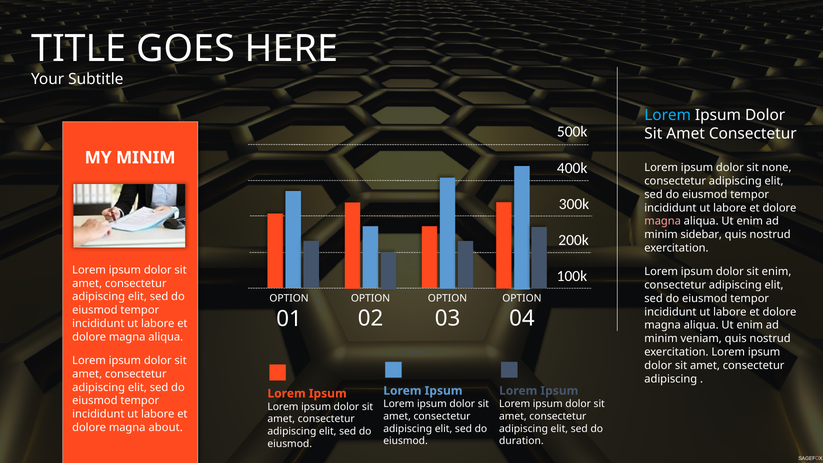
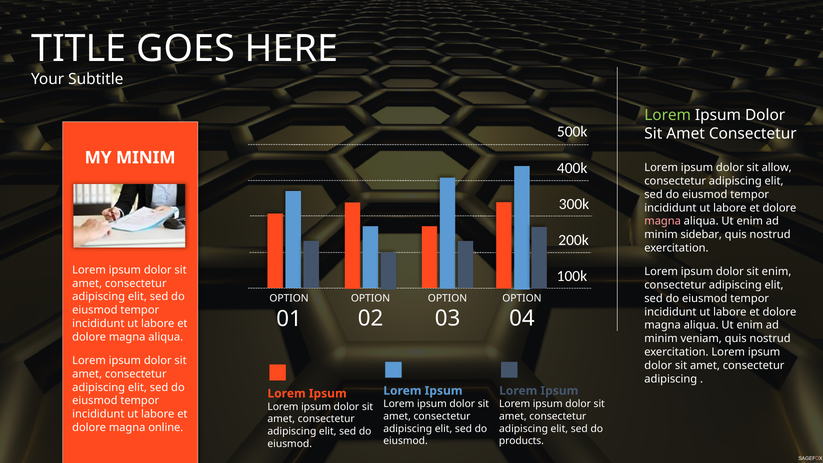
Lorem at (668, 115) colour: light blue -> light green
none: none -> allow
about: about -> online
duration: duration -> products
